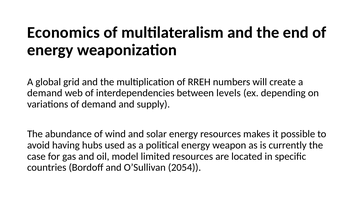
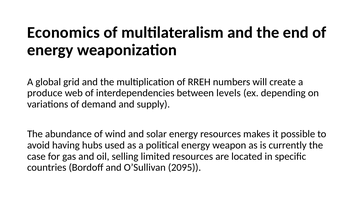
demand at (45, 93): demand -> produce
model: model -> selling
2054: 2054 -> 2095
